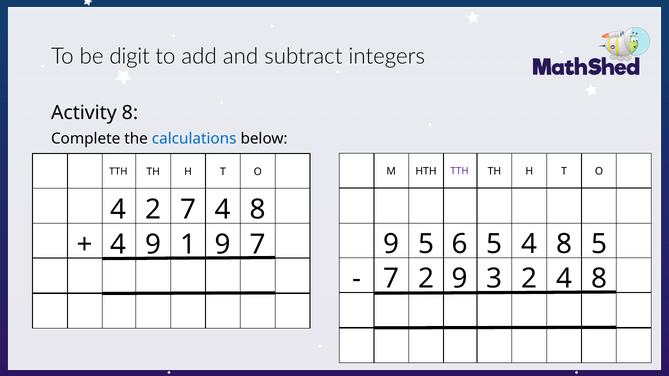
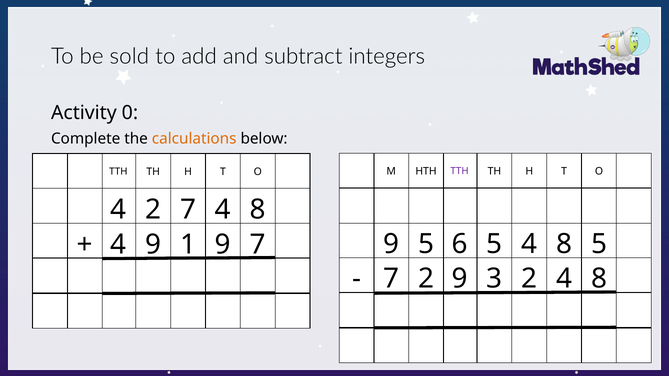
digit: digit -> sold
Activity 8: 8 -> 0
calculations colour: blue -> orange
